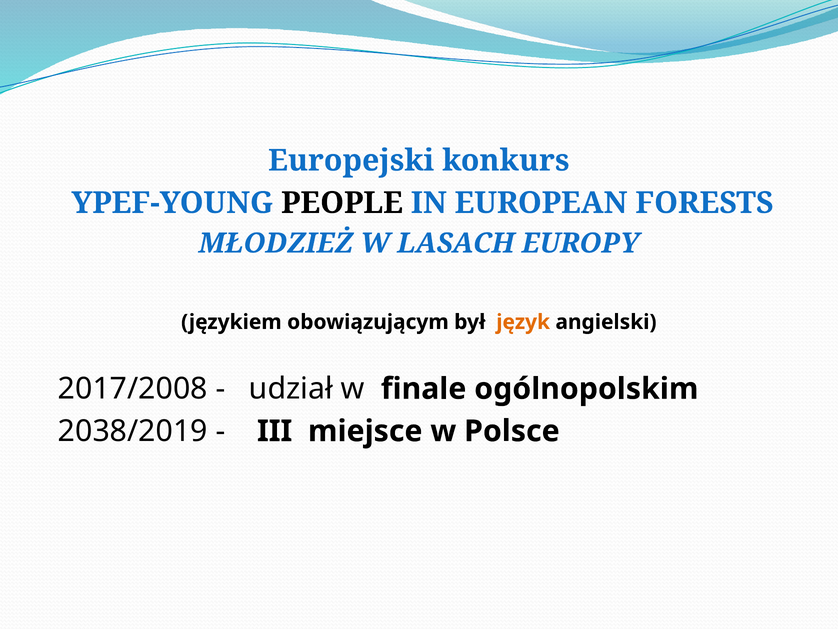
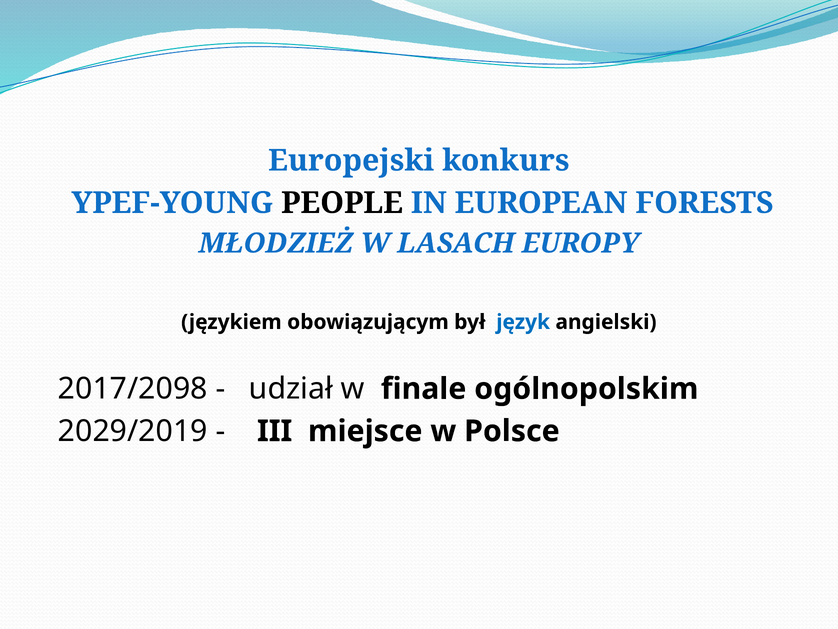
język colour: orange -> blue
2017/2008: 2017/2008 -> 2017/2098
2038/2019: 2038/2019 -> 2029/2019
